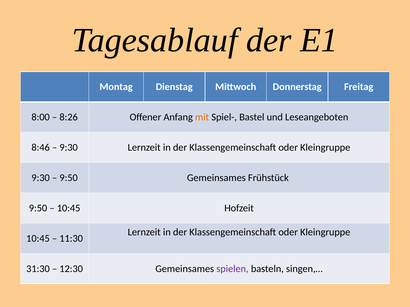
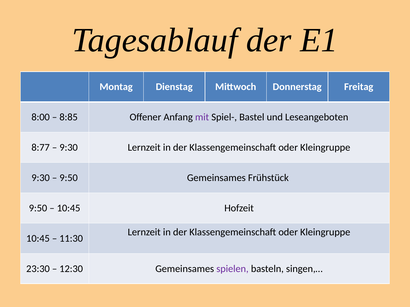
8:26: 8:26 -> 8:85
mit colour: orange -> purple
8:46: 8:46 -> 8:77
31:30: 31:30 -> 23:30
